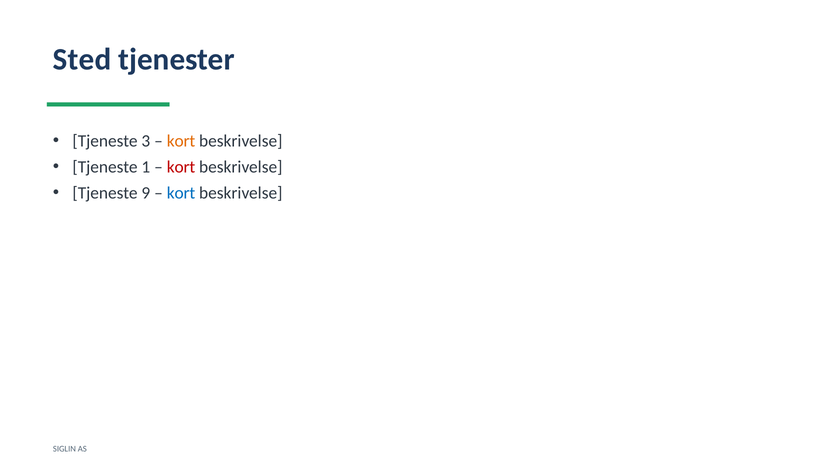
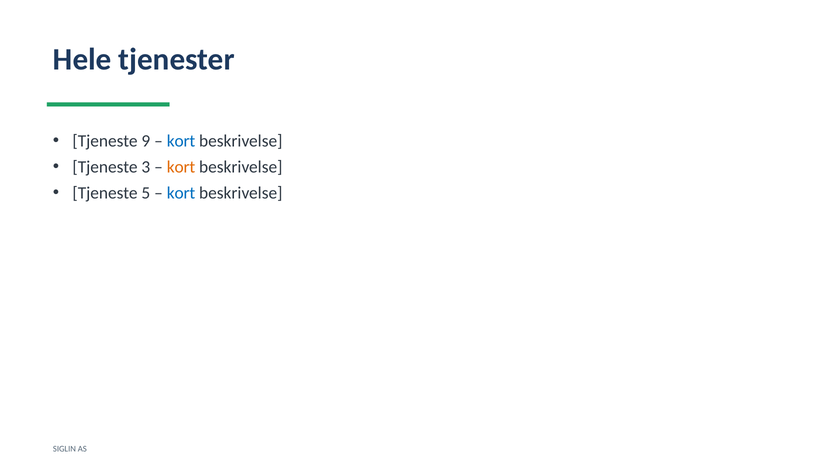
Sted: Sted -> Hele
3: 3 -> 9
kort at (181, 141) colour: orange -> blue
1: 1 -> 3
kort at (181, 167) colour: red -> orange
9: 9 -> 5
